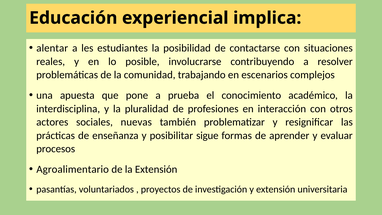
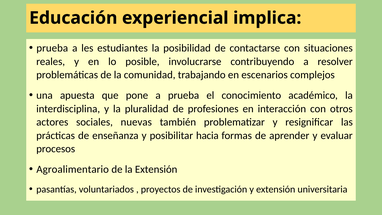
alentar at (52, 48): alentar -> prueba
sigue: sigue -> hacia
